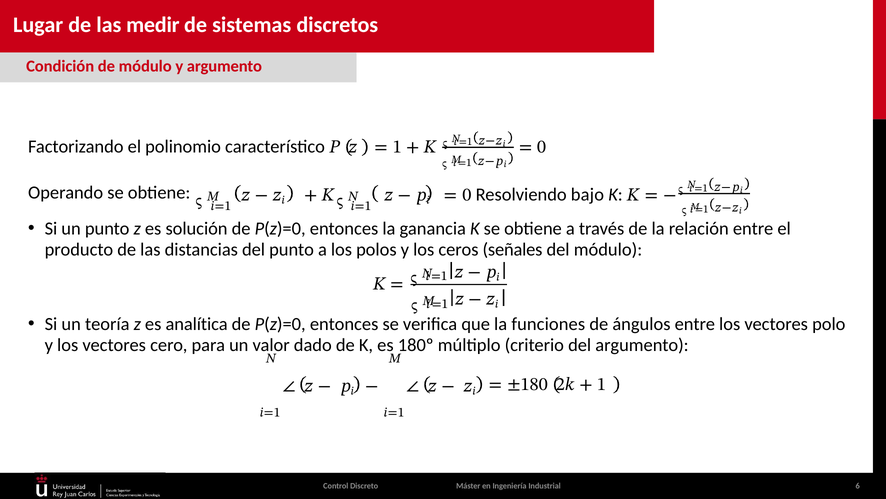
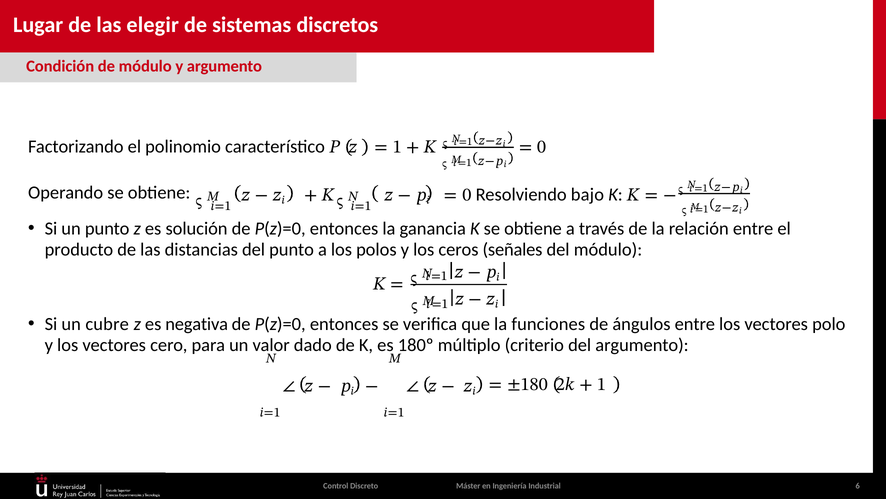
medir: medir -> elegir
teoría: teoría -> cubre
analítica: analítica -> negativa
